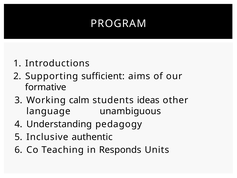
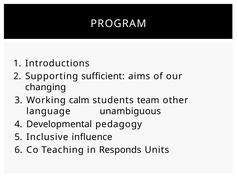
formative: formative -> changing
ideas: ideas -> team
Understanding: Understanding -> Developmental
authentic: authentic -> influence
